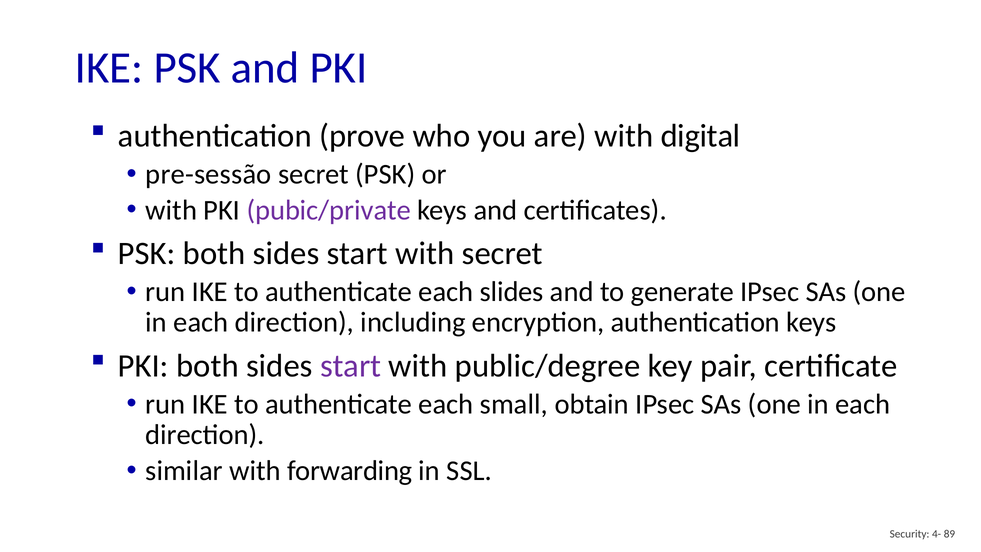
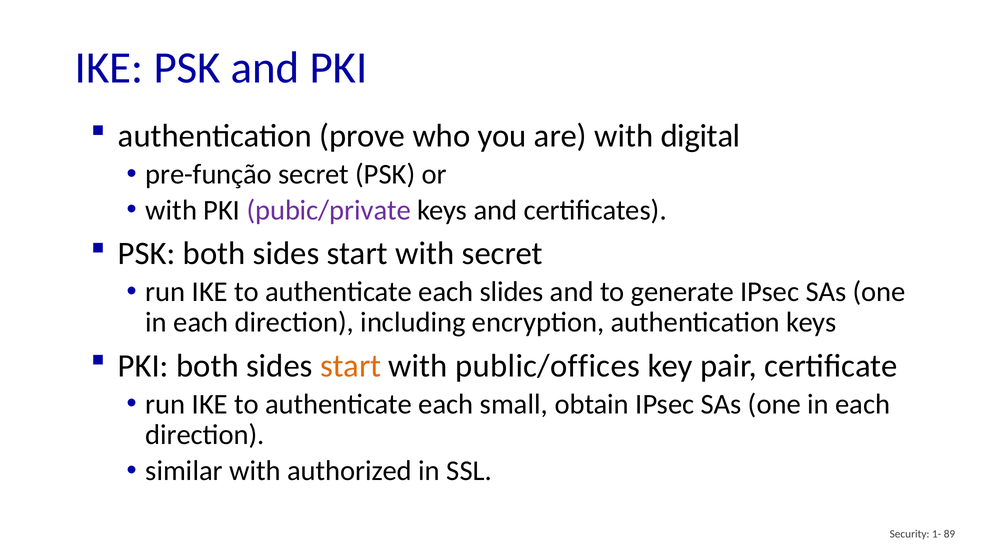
pre-sessão: pre-sessão -> pre-função
start at (351, 366) colour: purple -> orange
public/degree: public/degree -> public/offices
forwarding: forwarding -> authorized
4-: 4- -> 1-
